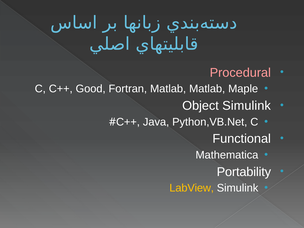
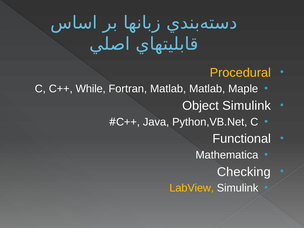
Procedural colour: pink -> yellow
Good: Good -> While
Portability: Portability -> Checking
